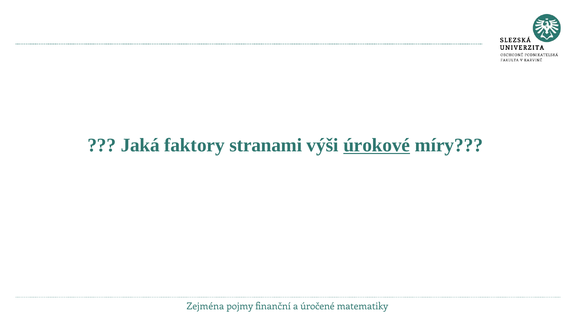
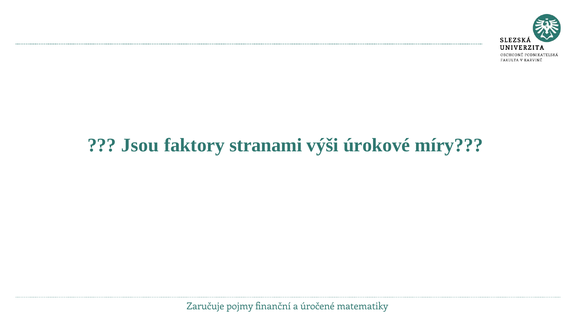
Jaká: Jaká -> Jsou
úrokové underline: present -> none
Zejména: Zejména -> Zaručuje
